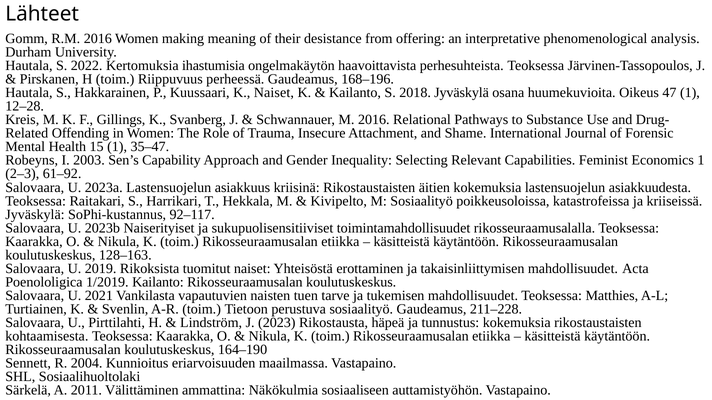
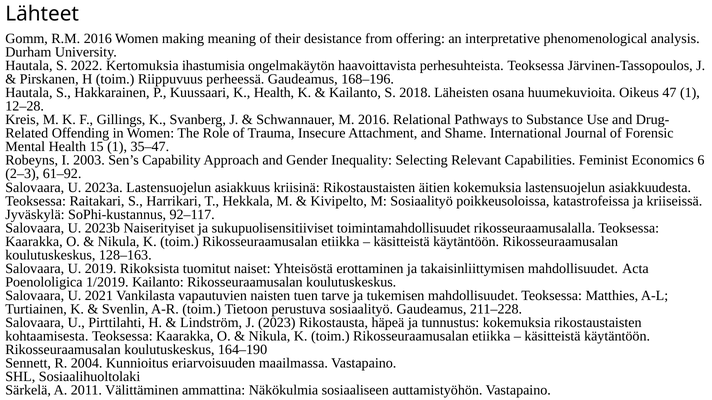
K Naiset: Naiset -> Health
2018 Jyväskylä: Jyväskylä -> Läheisten
Economics 1: 1 -> 6
